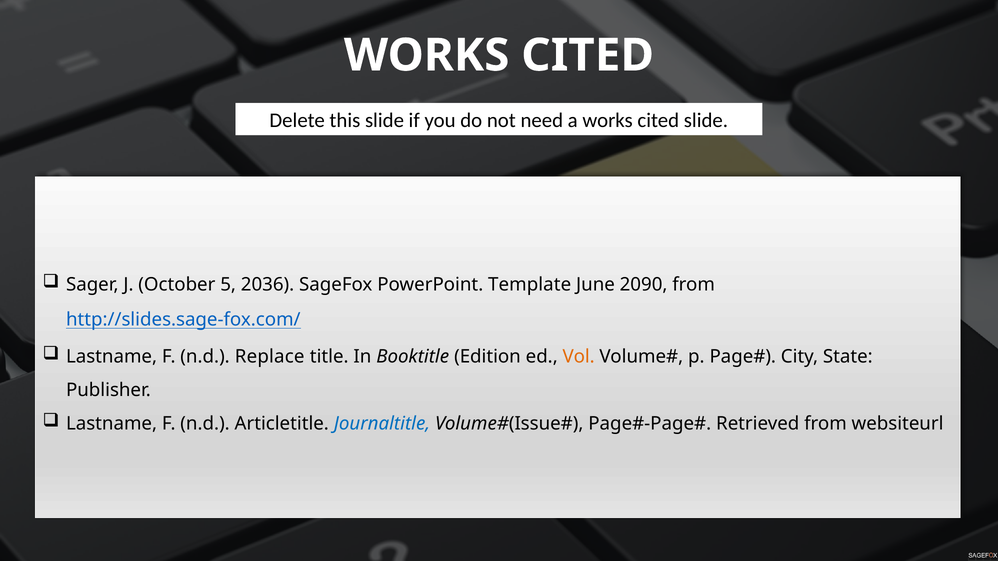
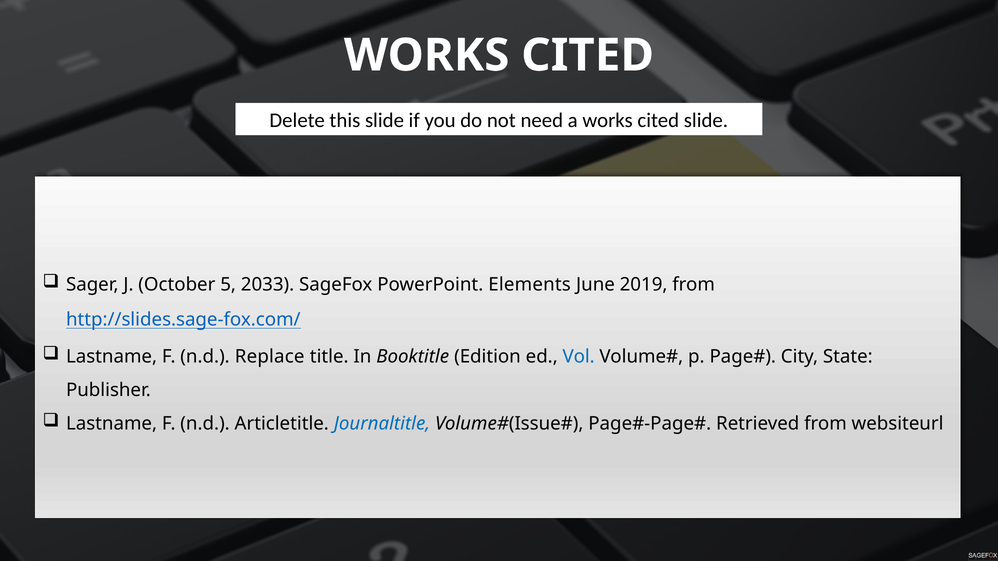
2036: 2036 -> 2033
Template: Template -> Elements
2090: 2090 -> 2019
Vol colour: orange -> blue
